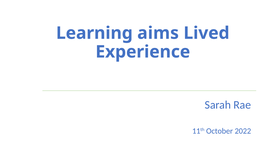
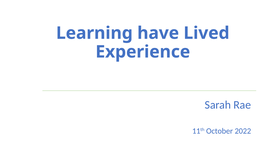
aims: aims -> have
